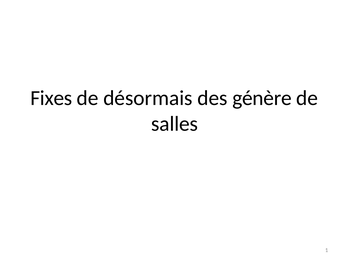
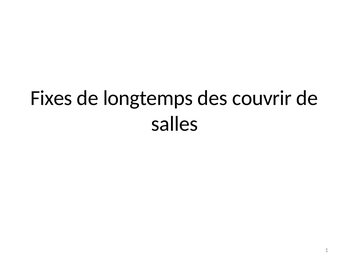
désormais: désormais -> longtemps
génère: génère -> couvrir
